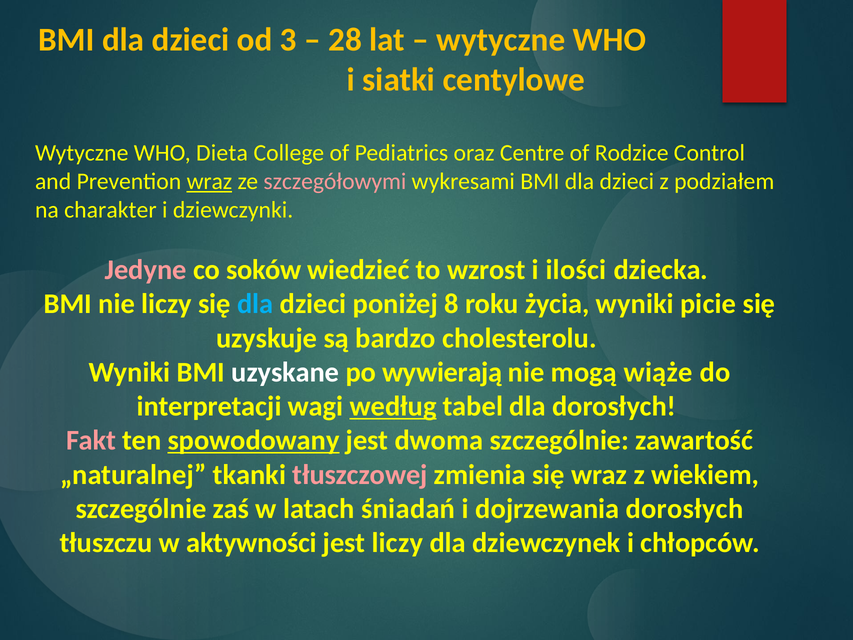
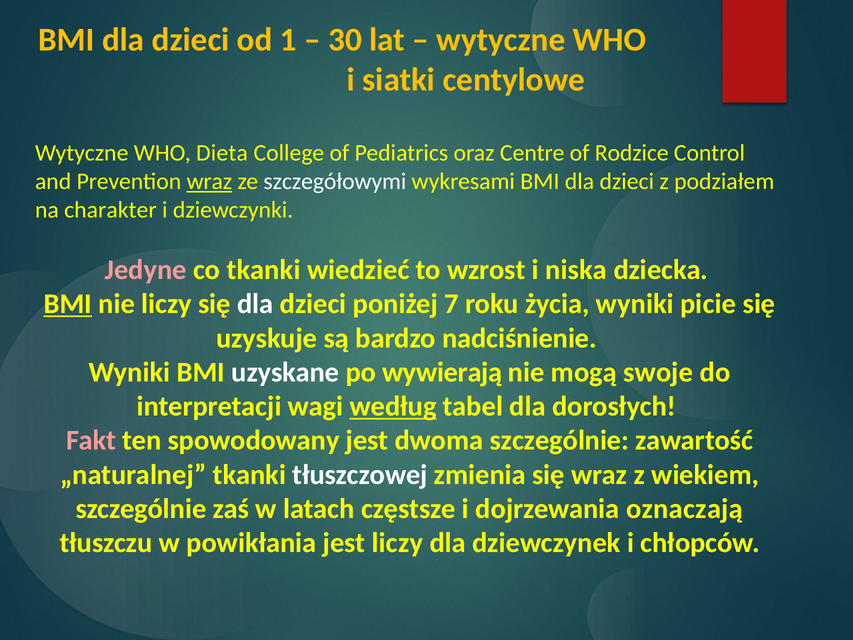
3: 3 -> 1
28: 28 -> 30
szczegółowymi colour: pink -> white
co soków: soków -> tkanki
ilości: ilości -> niska
BMI at (68, 304) underline: none -> present
dla at (255, 304) colour: light blue -> white
8: 8 -> 7
cholesterolu: cholesterolu -> nadciśnienie
wiąże: wiąże -> swoje
spowodowany underline: present -> none
tłuszczowej colour: pink -> white
śniadań: śniadań -> częstsze
dojrzewania dorosłych: dorosłych -> oznaczają
aktywności: aktywności -> powikłania
